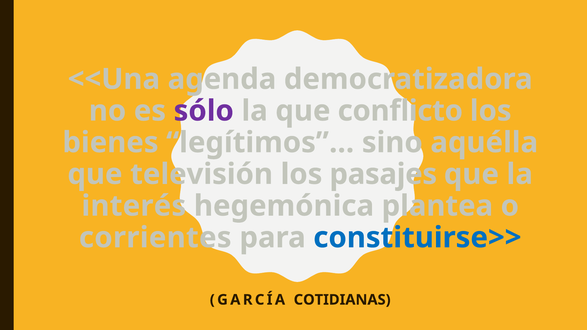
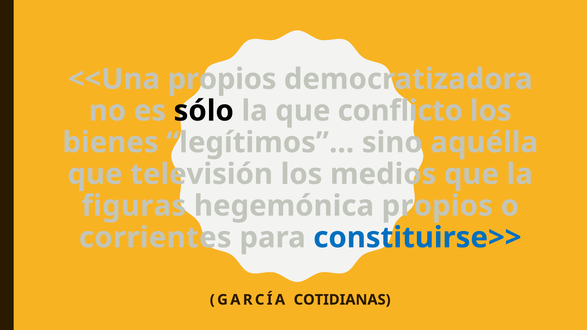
<<Una agenda: agenda -> propios
sólo colour: purple -> black
pasajes: pasajes -> medios
interés: interés -> figuras
hegemónica plantea: plantea -> propios
